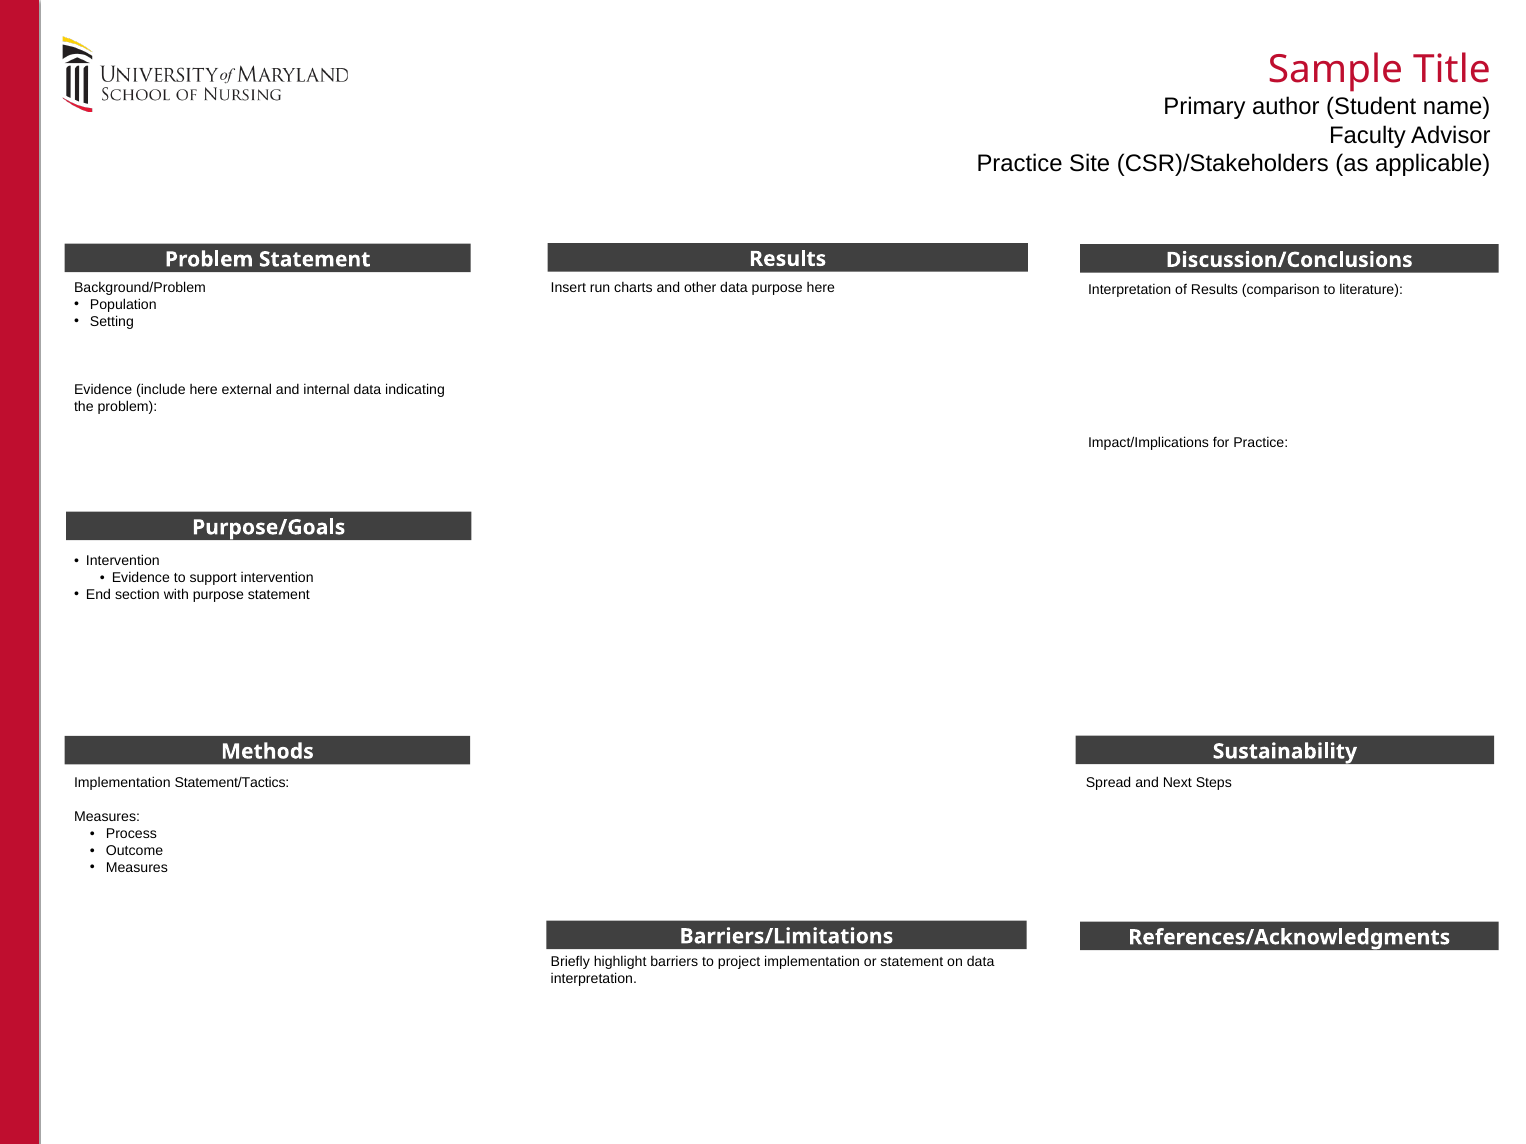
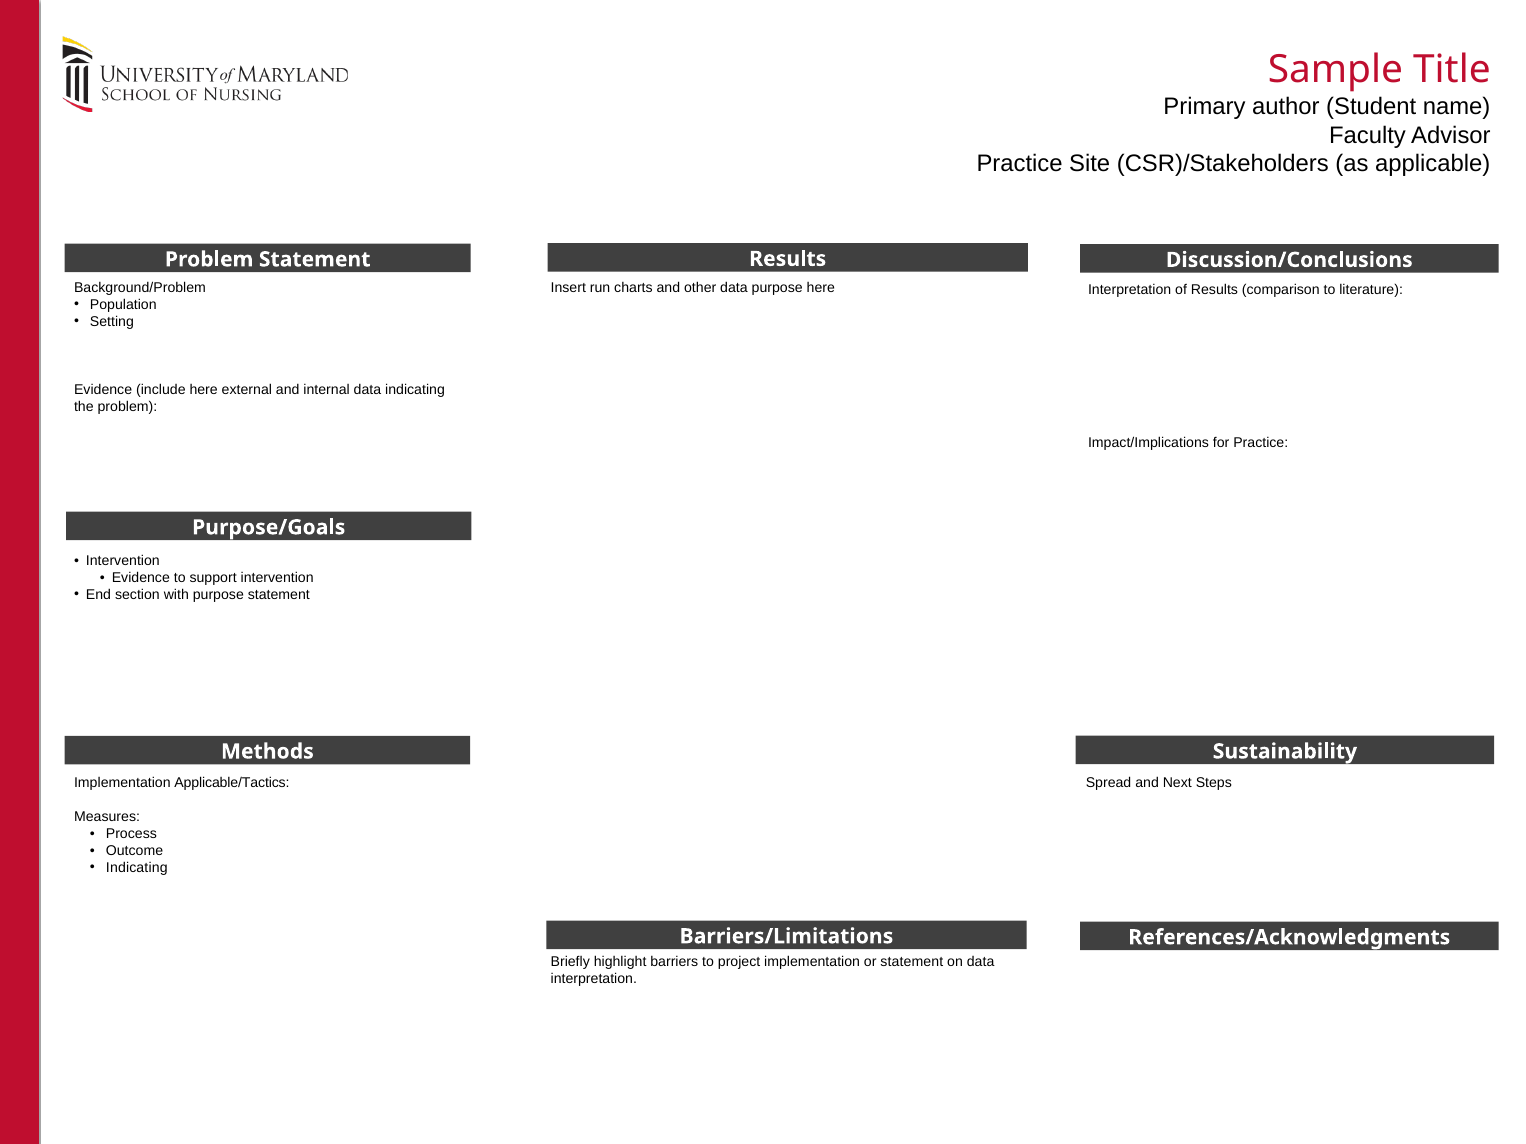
Statement/Tactics: Statement/Tactics -> Applicable/Tactics
Measures at (137, 868): Measures -> Indicating
